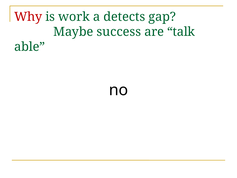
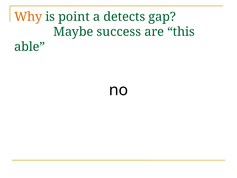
Why colour: red -> orange
work: work -> point
talk: talk -> this
